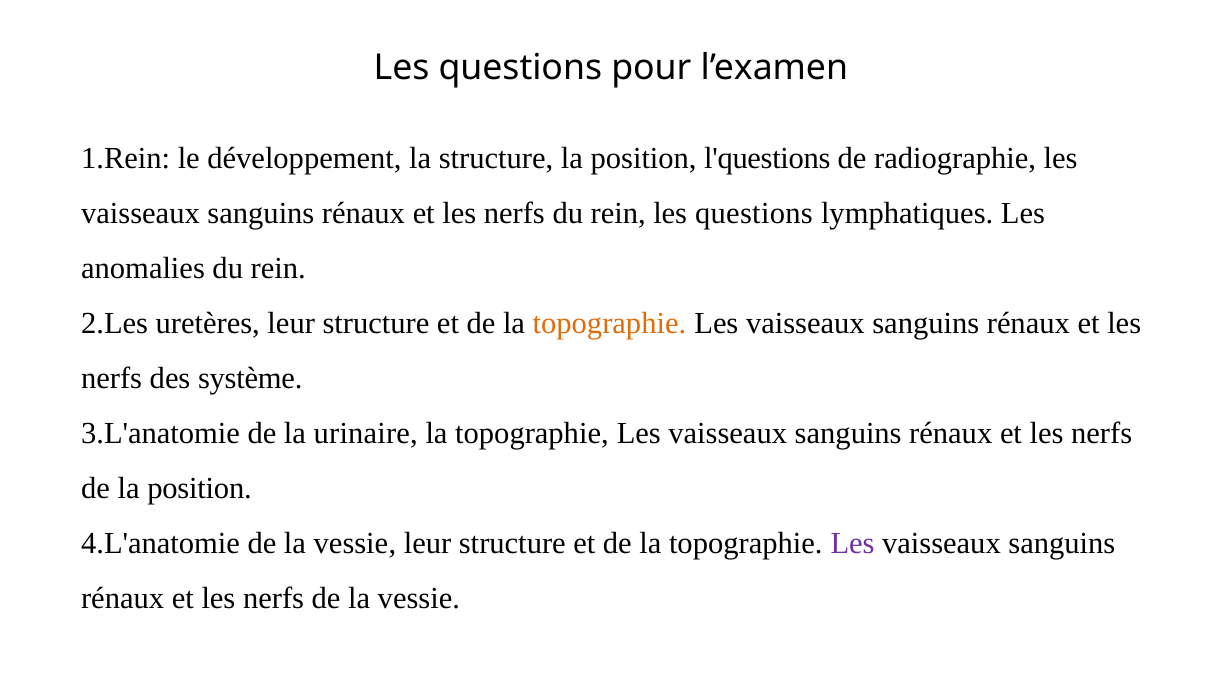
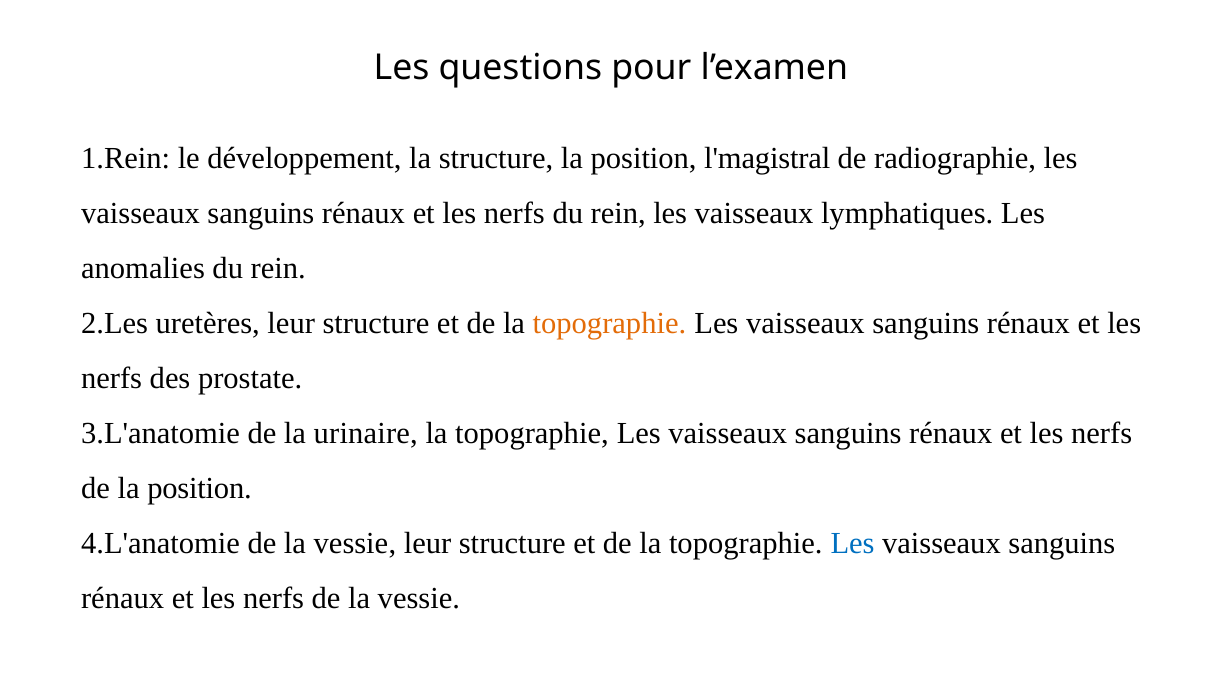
l'questions: l'questions -> l'magistral
rein les questions: questions -> vaisseaux
système: système -> prostate
Les at (853, 543) colour: purple -> blue
